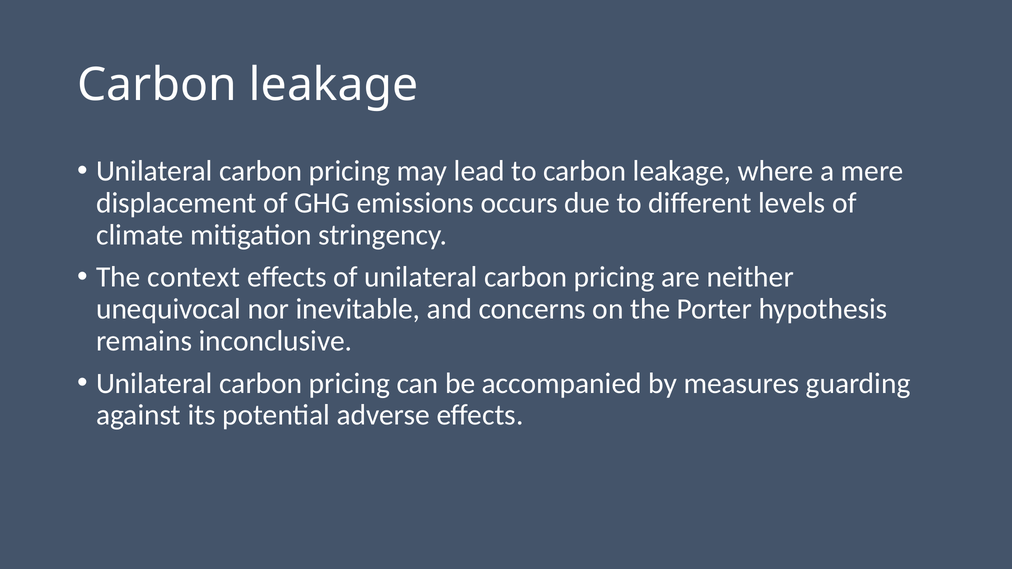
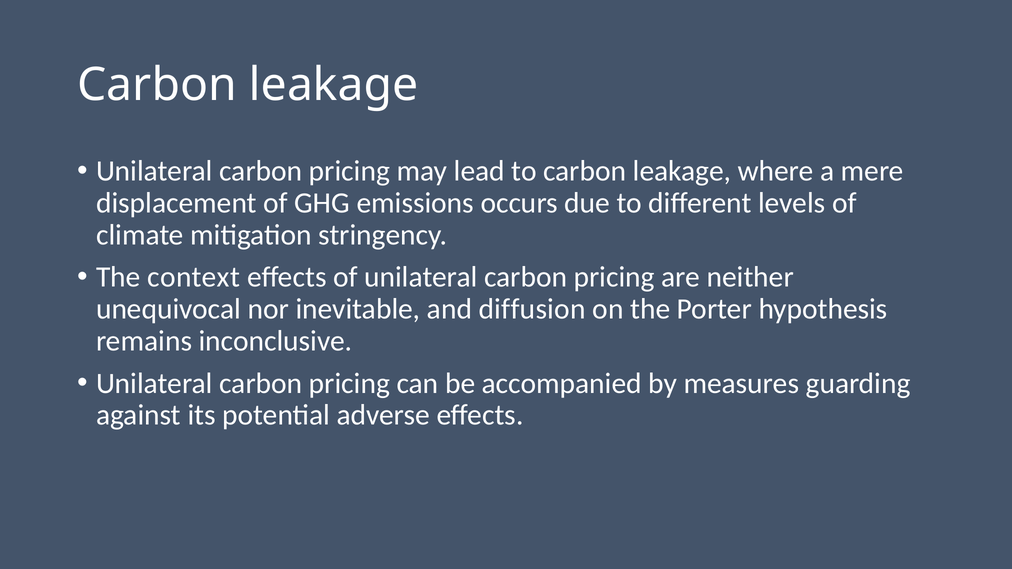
concerns: concerns -> diffusion
